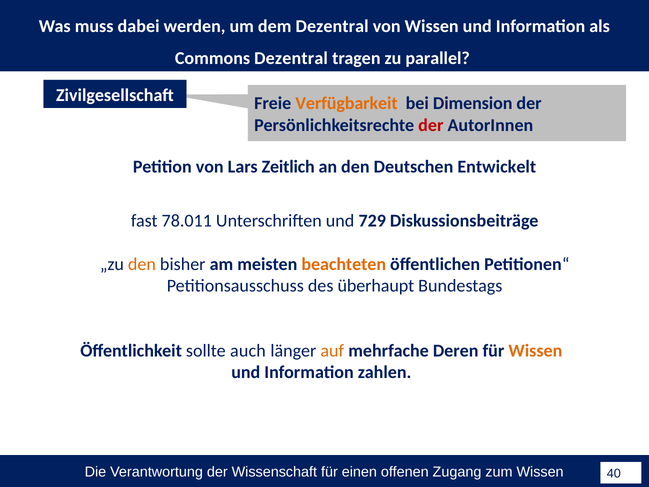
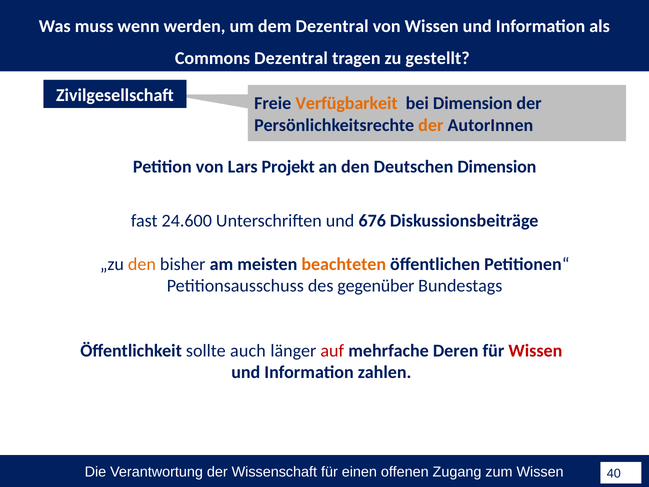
dabei: dabei -> wenn
parallel: parallel -> gestellt
der at (431, 125) colour: red -> orange
Zeitlich: Zeitlich -> Projekt
Deutschen Entwickelt: Entwickelt -> Dimension
78.011: 78.011 -> 24.600
729: 729 -> 676
überhaupt: überhaupt -> gegenüber
auf colour: orange -> red
Wissen at (535, 351) colour: orange -> red
